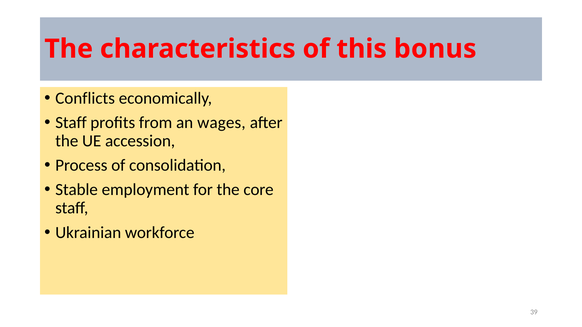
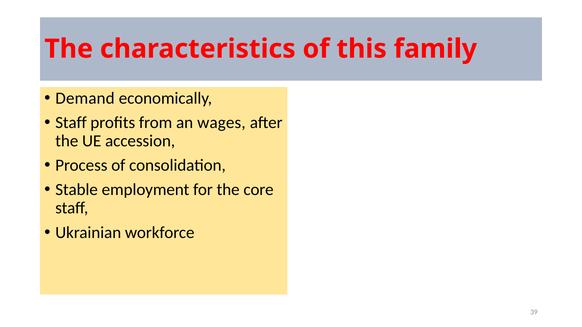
bonus: bonus -> family
Conflicts: Conflicts -> Demand
